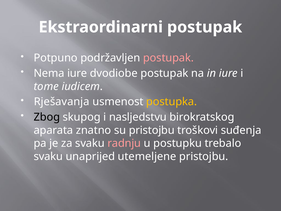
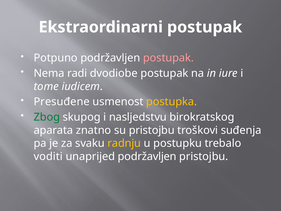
Nema iure: iure -> radi
Rješavanja: Rješavanja -> Presuđene
Zbog colour: black -> green
radnju colour: pink -> yellow
svaku at (48, 156): svaku -> voditi
unaprijed utemeljene: utemeljene -> podržavljen
